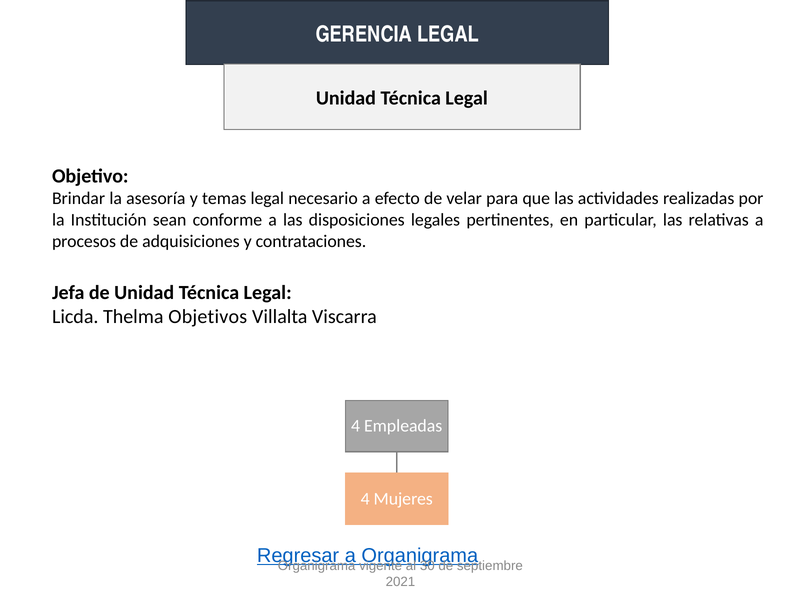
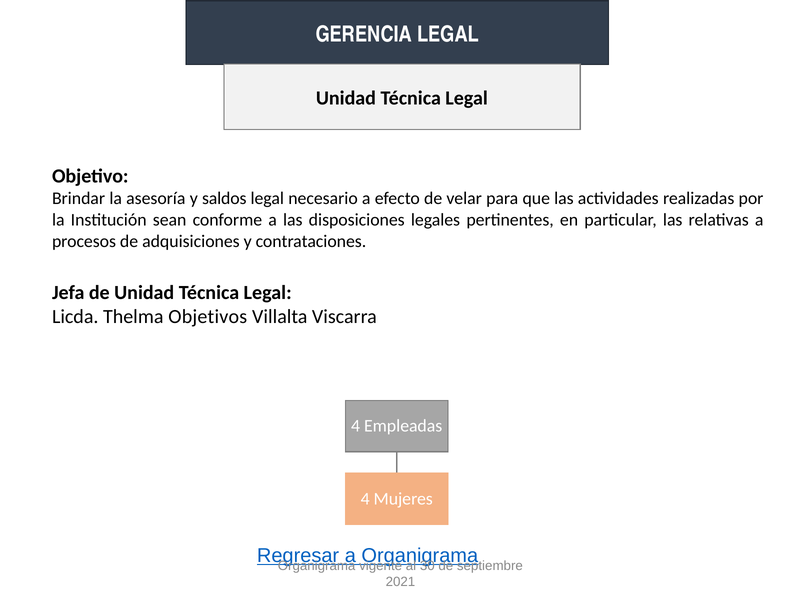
temas: temas -> saldos
